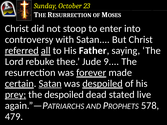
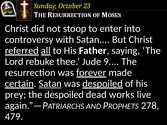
prey underline: present -> none
stated: stated -> works
578: 578 -> 278
